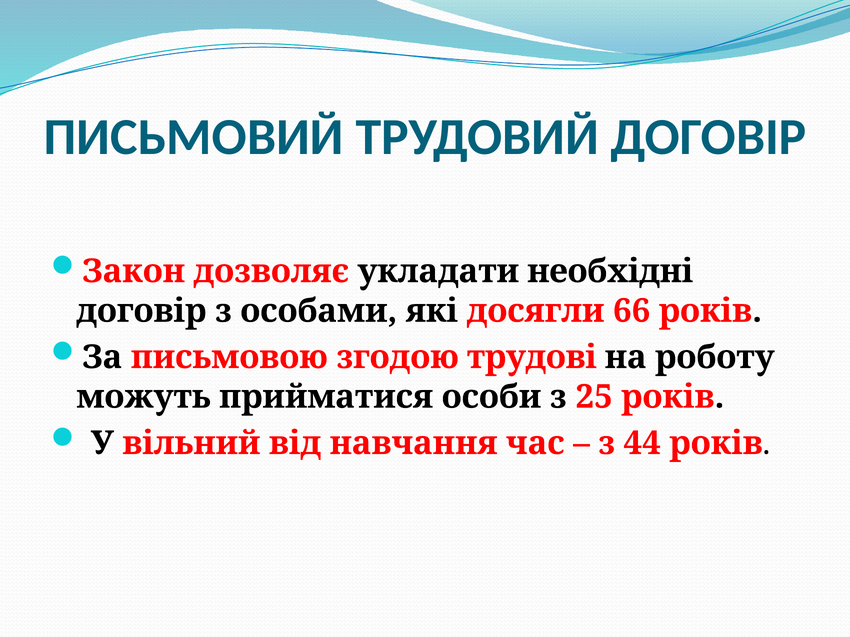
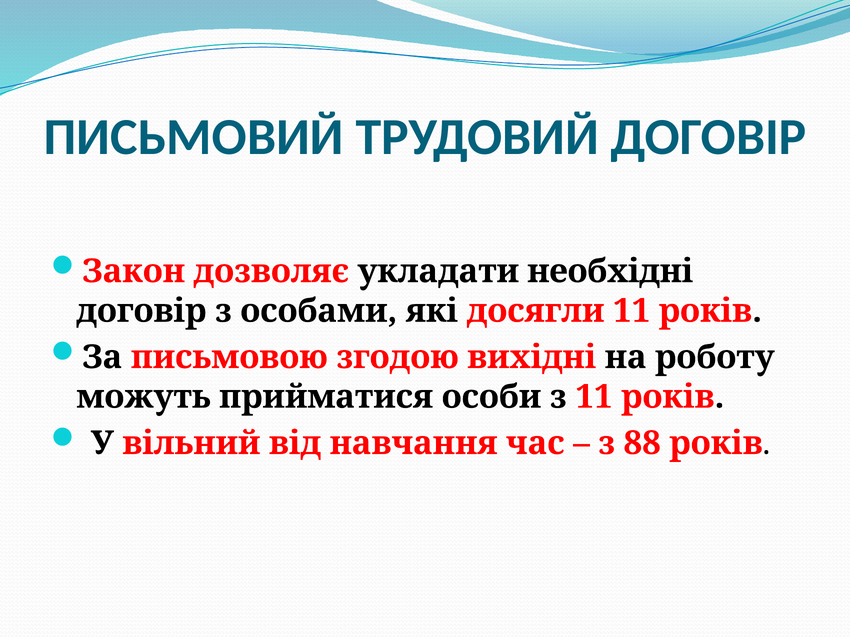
досягли 66: 66 -> 11
трудові: трудові -> вихідні
з 25: 25 -> 11
44: 44 -> 88
